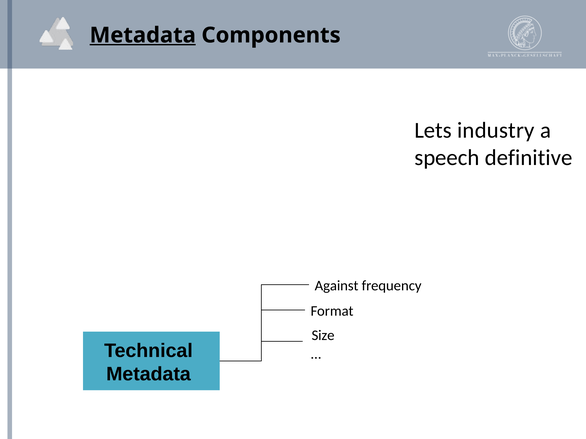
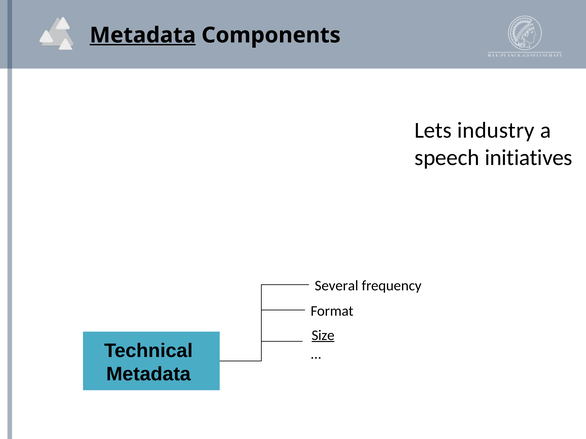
definitive: definitive -> initiatives
Against: Against -> Several
Size underline: none -> present
